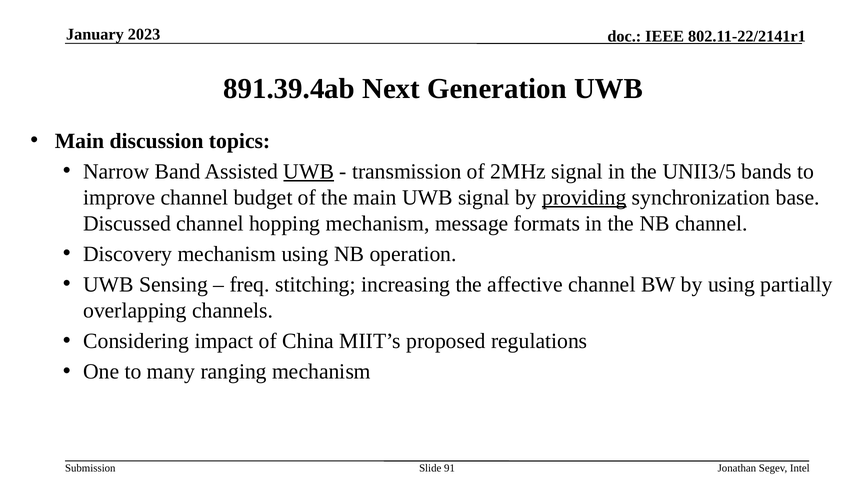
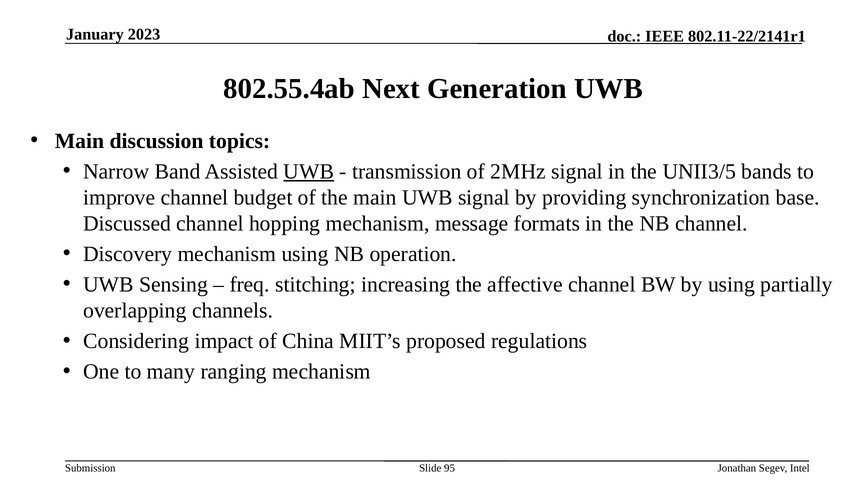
891.39.4ab: 891.39.4ab -> 802.55.4ab
providing underline: present -> none
91: 91 -> 95
